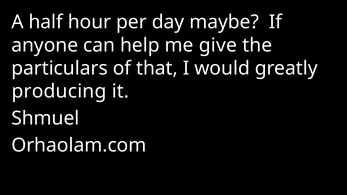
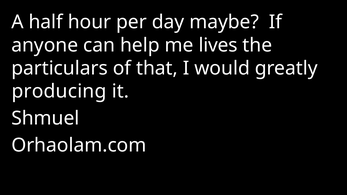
give: give -> lives
